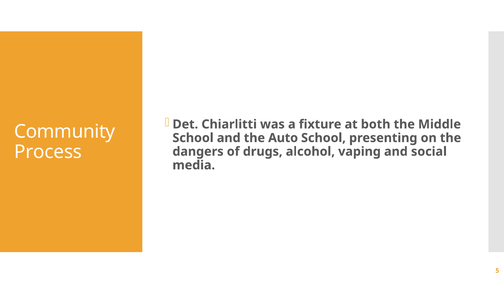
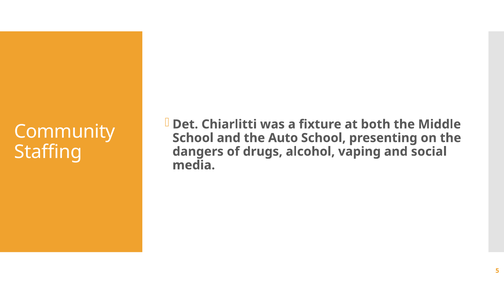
Process: Process -> Staffing
